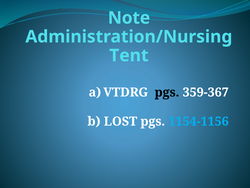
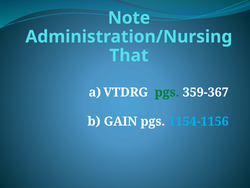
Tent: Tent -> That
pgs at (167, 92) colour: black -> green
LOST: LOST -> GAIN
